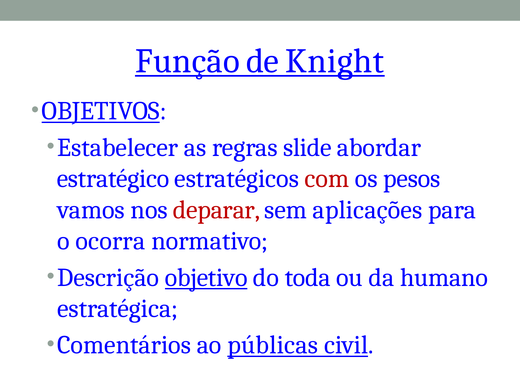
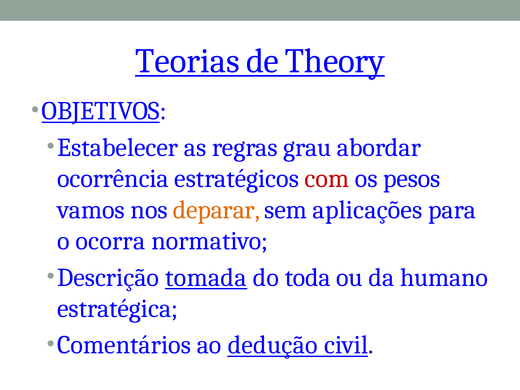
Função: Função -> Teorias
Knight: Knight -> Theory
slide: slide -> grau
estratégico: estratégico -> ocorrência
deparar colour: red -> orange
objetivo: objetivo -> tomada
públicas: públicas -> dedução
